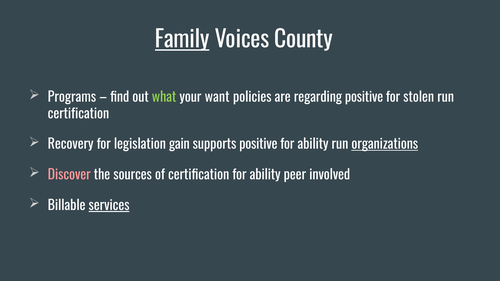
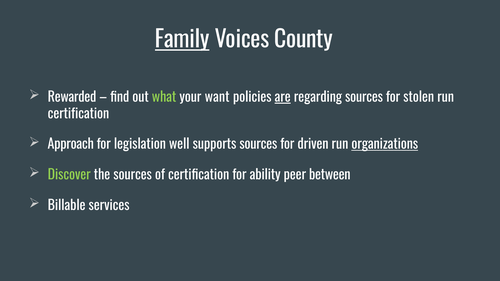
Programs: Programs -> Rewarded
are underline: none -> present
regarding positive: positive -> sources
Recovery: Recovery -> Approach
gain: gain -> well
supports positive: positive -> sources
ability at (313, 145): ability -> driven
Discover colour: pink -> light green
involved: involved -> between
services underline: present -> none
